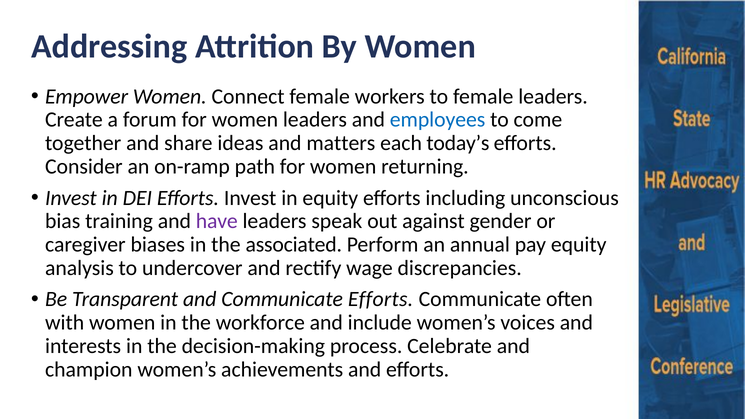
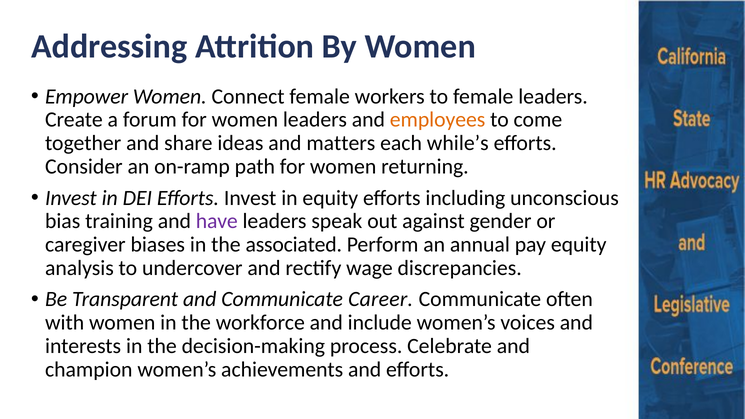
employees colour: blue -> orange
today’s: today’s -> while’s
Communicate Efforts: Efforts -> Career
